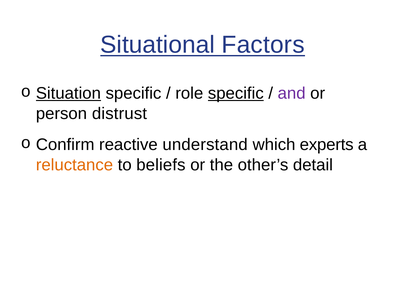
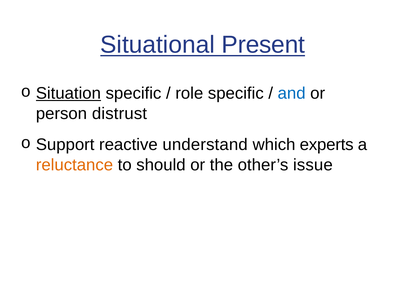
Factors: Factors -> Present
specific at (236, 94) underline: present -> none
and colour: purple -> blue
Confirm: Confirm -> Support
beliefs: beliefs -> should
detail: detail -> issue
